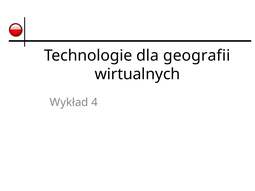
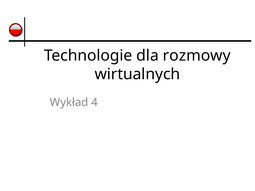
geografii: geografii -> rozmowy
